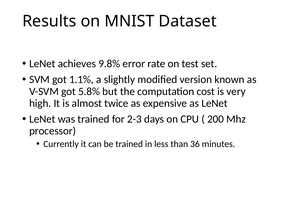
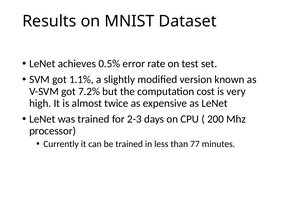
9.8%: 9.8% -> 0.5%
5.8%: 5.8% -> 7.2%
36: 36 -> 77
